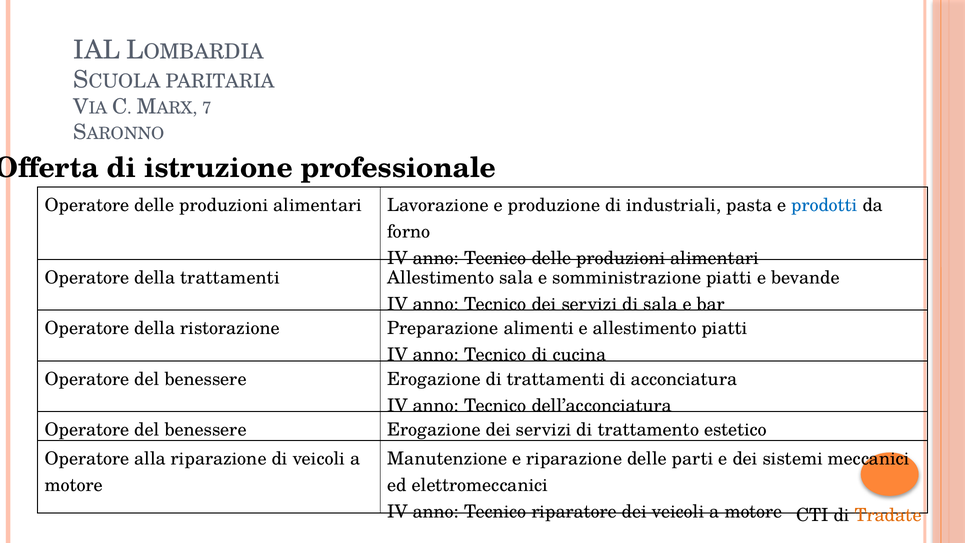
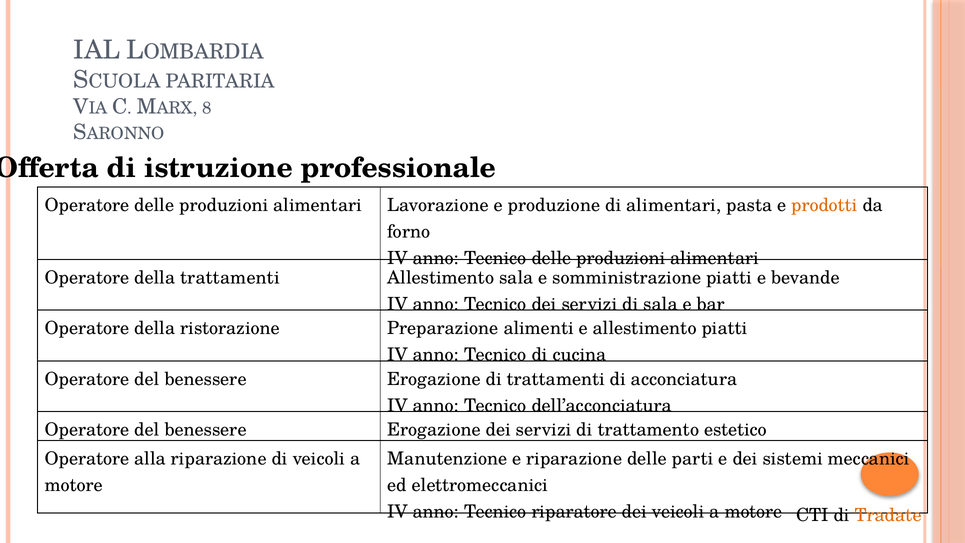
7: 7 -> 8
di industriali: industriali -> alimentari
prodotti colour: blue -> orange
